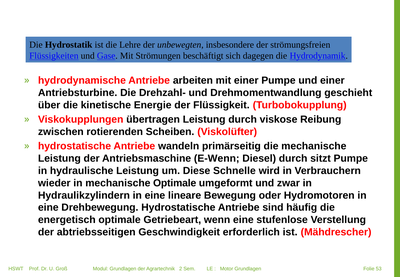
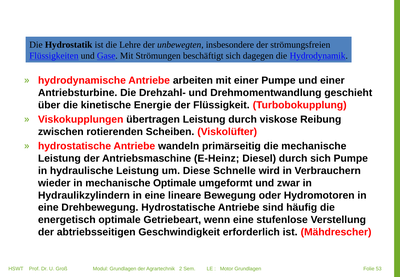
E-Wenn: E-Wenn -> E-Heinz
durch sitzt: sitzt -> sich
